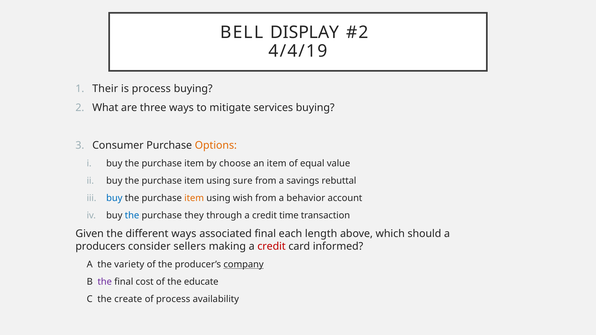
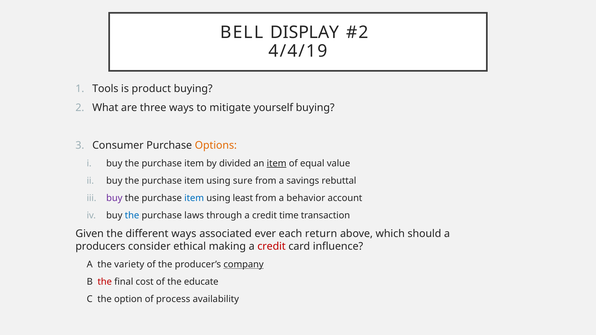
Their: Their -> Tools
is process: process -> product
services: services -> yourself
choose: choose -> divided
item at (277, 164) underline: none -> present
buy at (114, 198) colour: blue -> purple
item at (194, 198) colour: orange -> blue
wish: wish -> least
they: they -> laws
associated final: final -> ever
length: length -> return
sellers: sellers -> ethical
informed: informed -> influence
the at (105, 282) colour: purple -> red
create: create -> option
